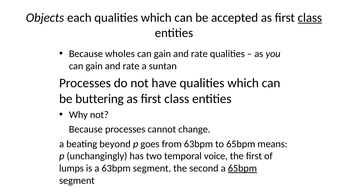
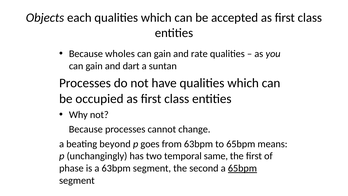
class at (310, 18) underline: present -> none
rate at (131, 66): rate -> dart
buttering: buttering -> occupied
voice: voice -> same
lumps: lumps -> phase
